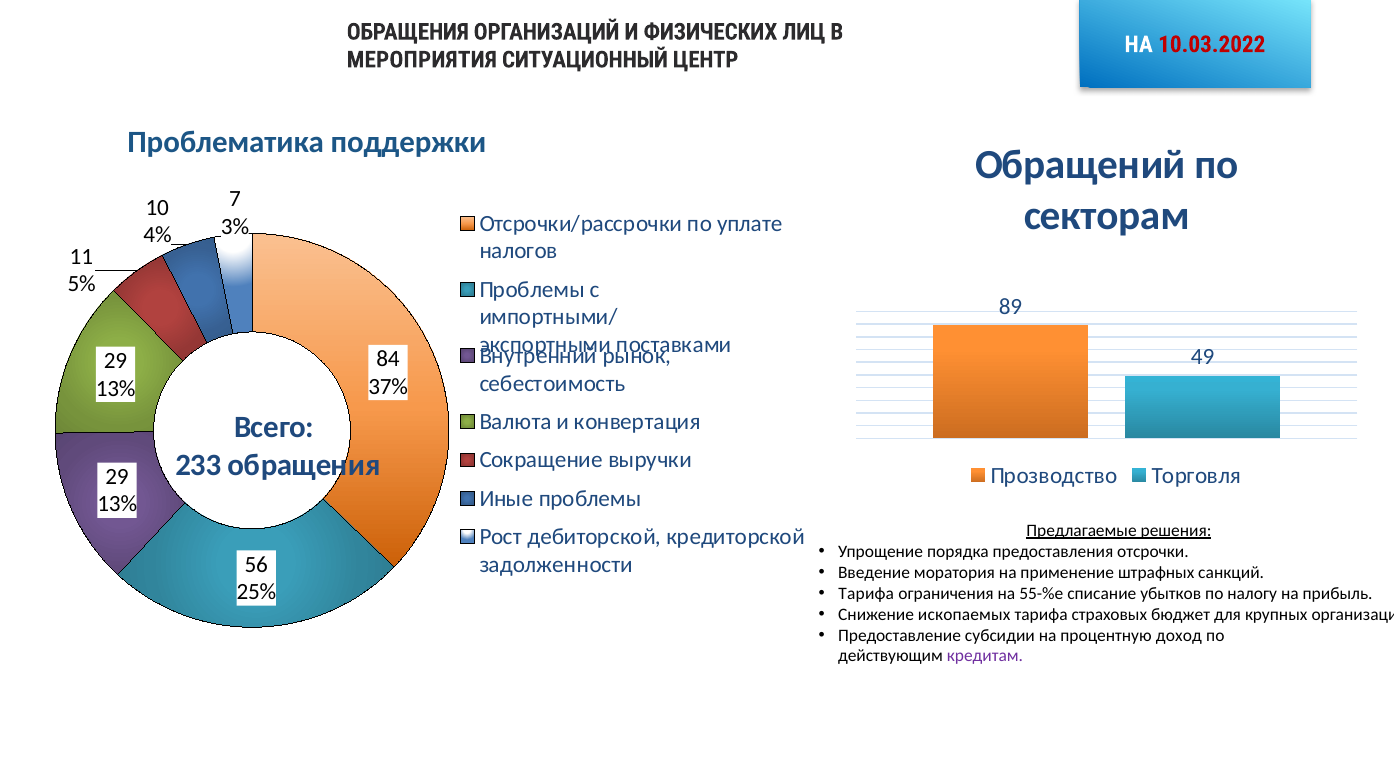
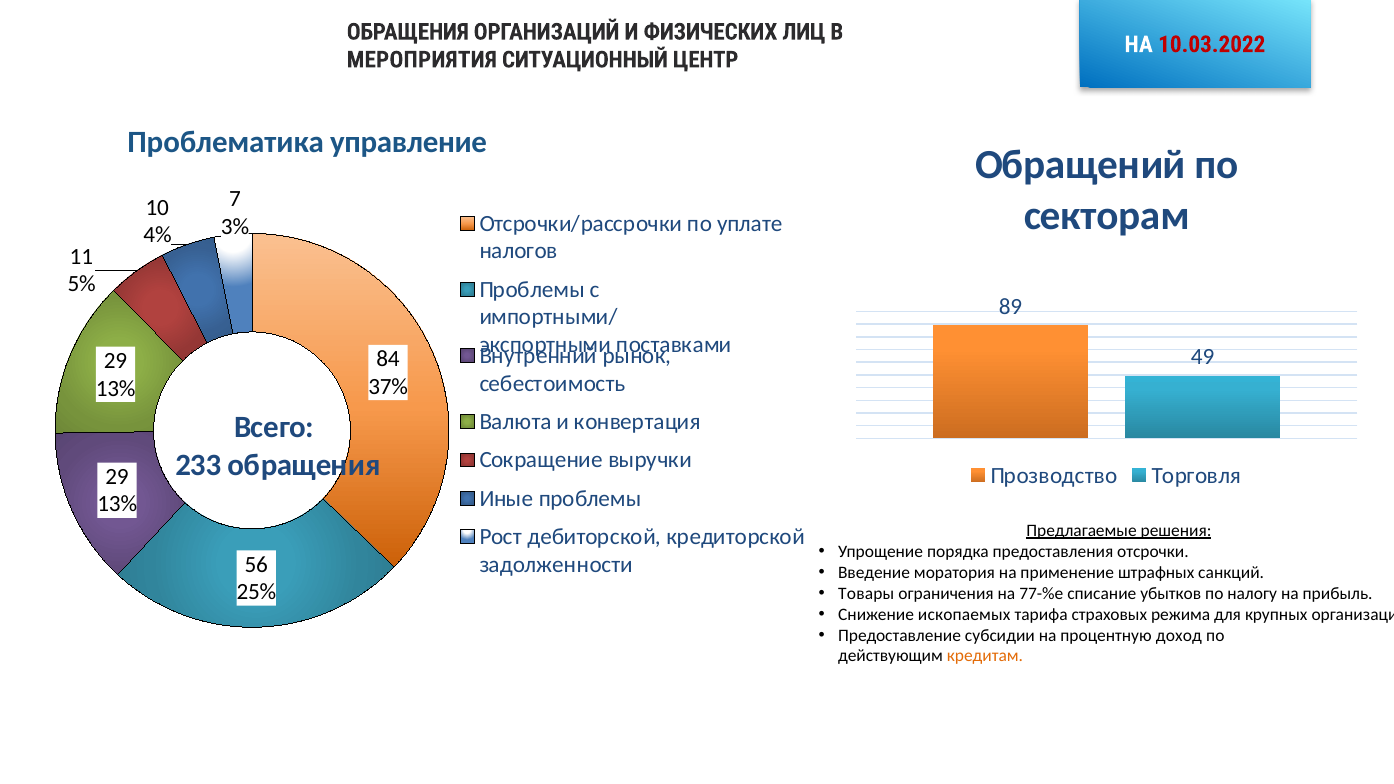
поддержки: поддержки -> управление
Тарифа at (866, 593): Тарифа -> Товары
55-%е: 55-%е -> 77-%е
бюджет: бюджет -> режима
кредитам colour: purple -> orange
